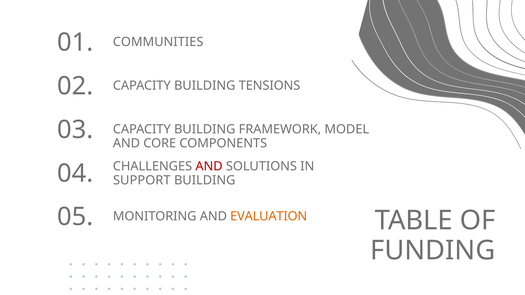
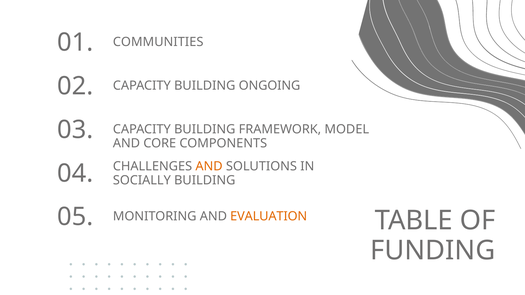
TENSIONS: TENSIONS -> ONGOING
AND at (209, 166) colour: red -> orange
SUPPORT: SUPPORT -> SOCIALLY
